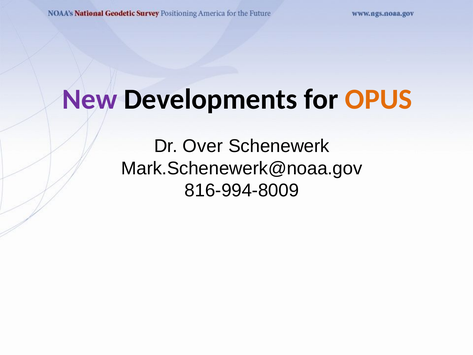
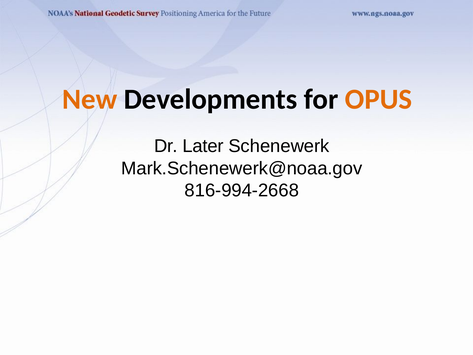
New colour: purple -> orange
Over: Over -> Later
816-994-8009: 816-994-8009 -> 816-994-2668
